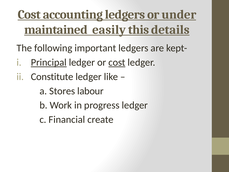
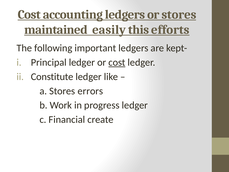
or under: under -> stores
details: details -> efforts
Principal underline: present -> none
labour: labour -> errors
